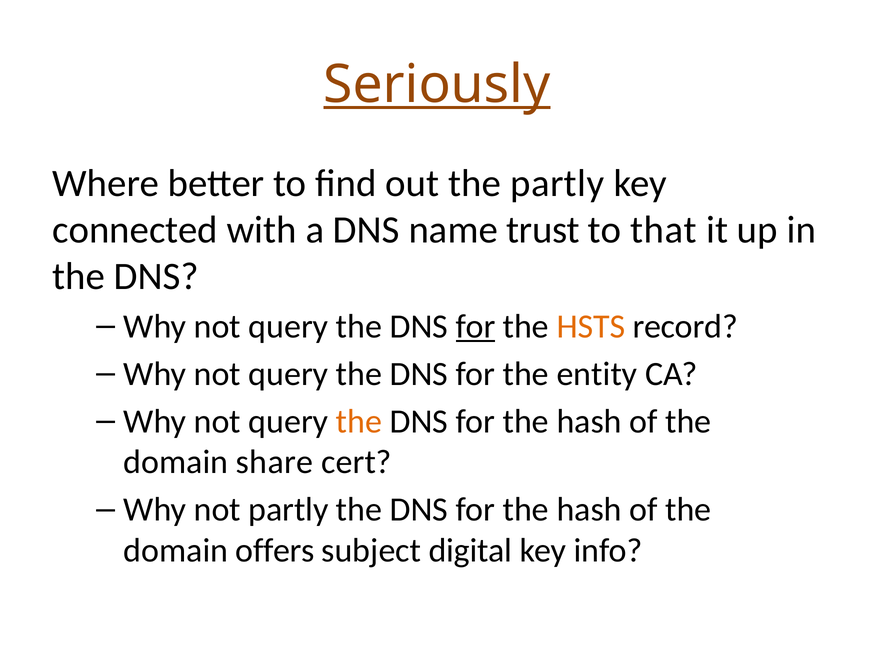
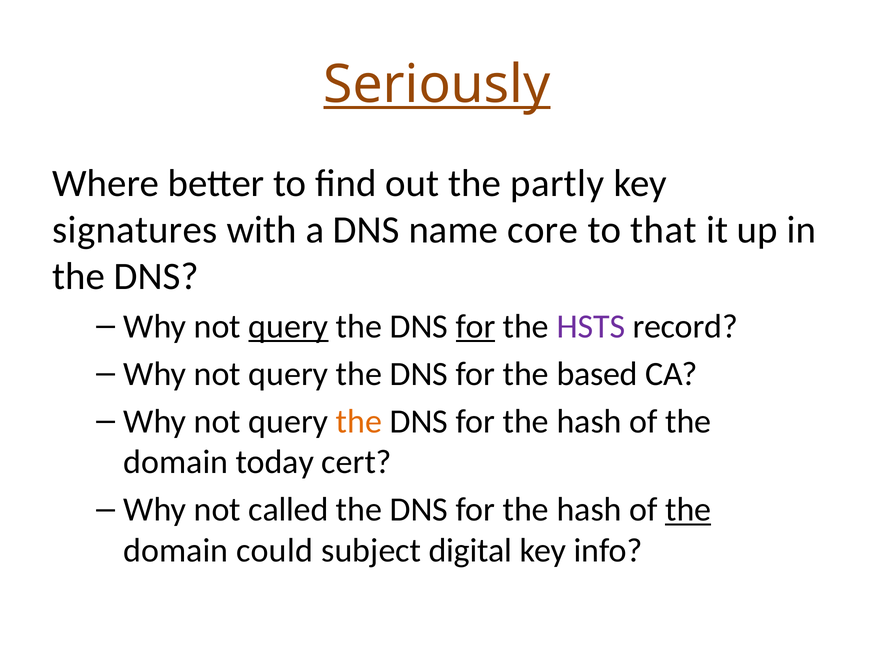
connected: connected -> signatures
trust: trust -> core
query at (288, 327) underline: none -> present
HSTS colour: orange -> purple
entity: entity -> based
share: share -> today
not partly: partly -> called
the at (688, 510) underline: none -> present
offers: offers -> could
